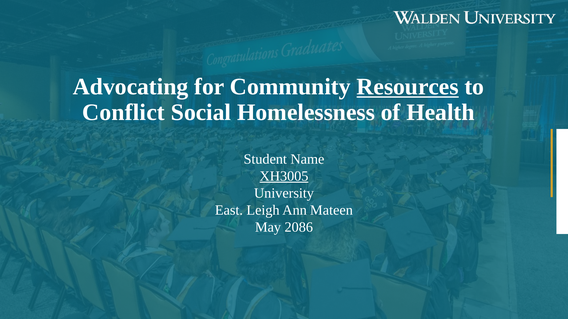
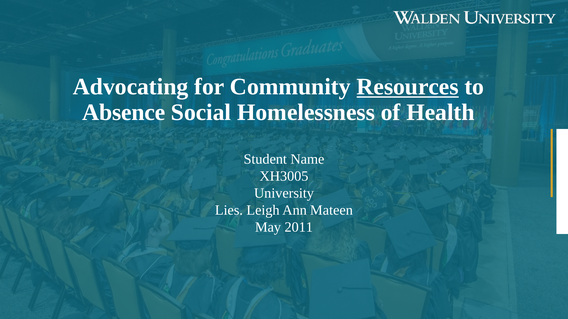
Conflict: Conflict -> Absence
XH3005 underline: present -> none
East: East -> Lies
2086: 2086 -> 2011
